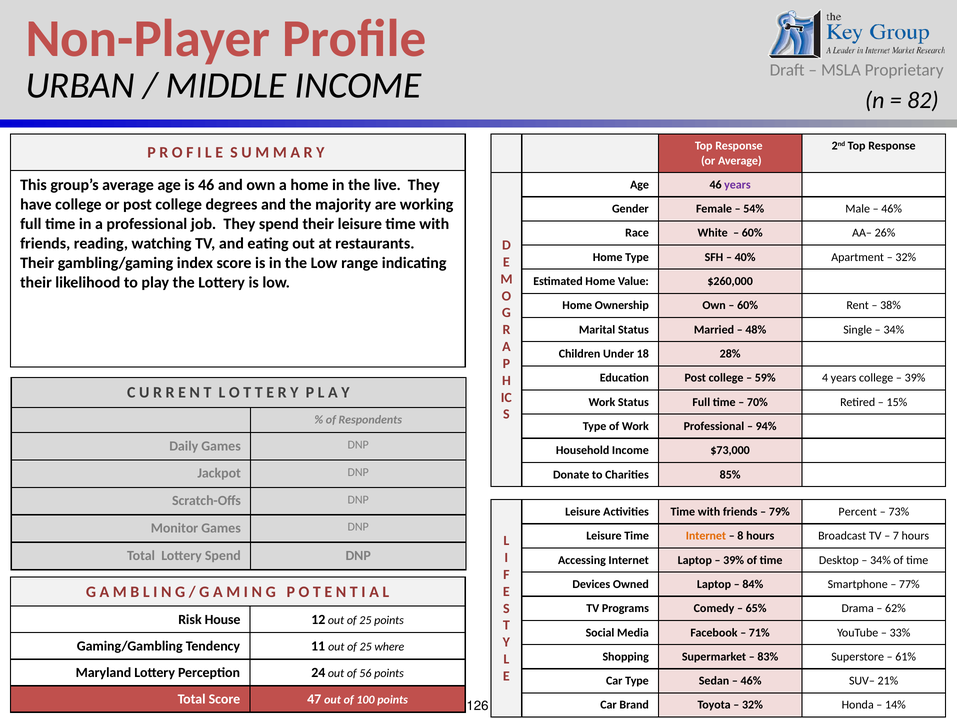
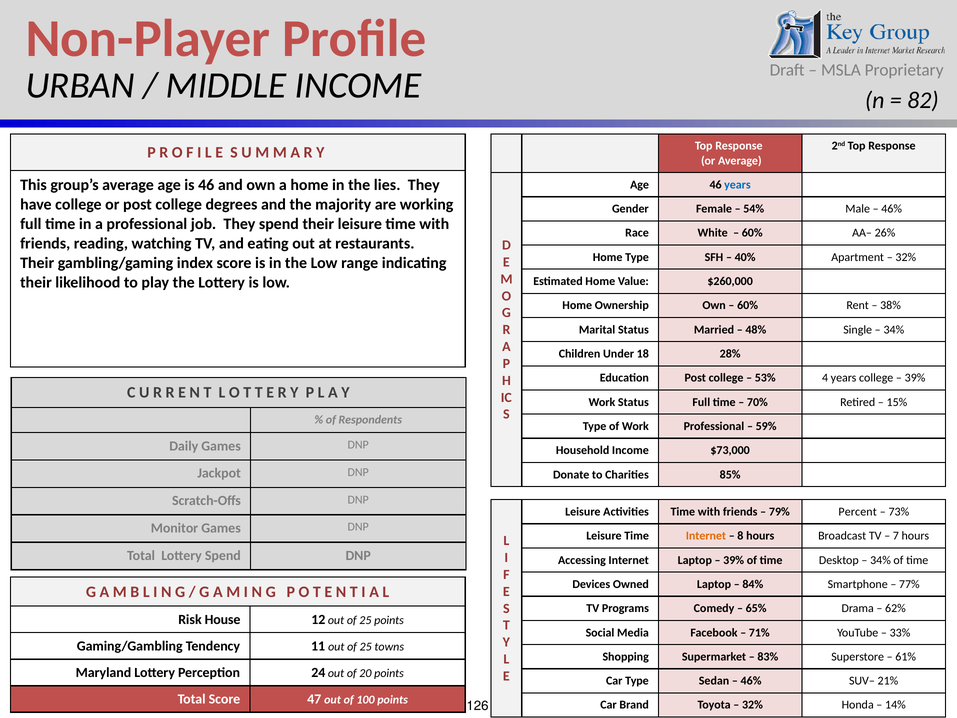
live: live -> lies
years at (737, 185) colour: purple -> blue
59%: 59% -> 53%
94%: 94% -> 59%
where: where -> towns
56: 56 -> 20
